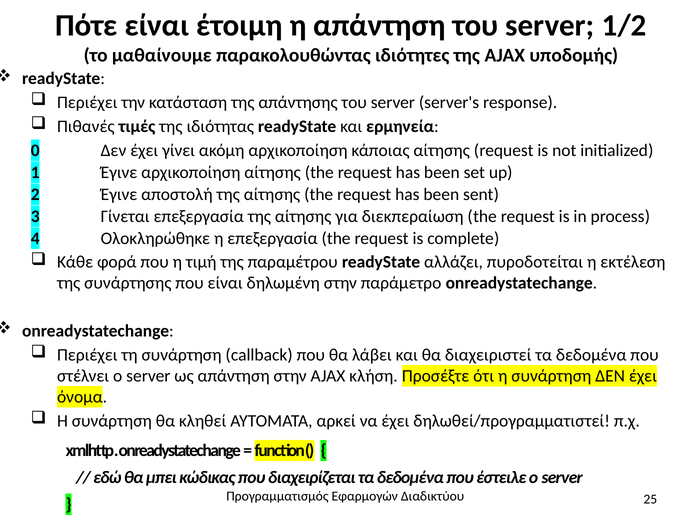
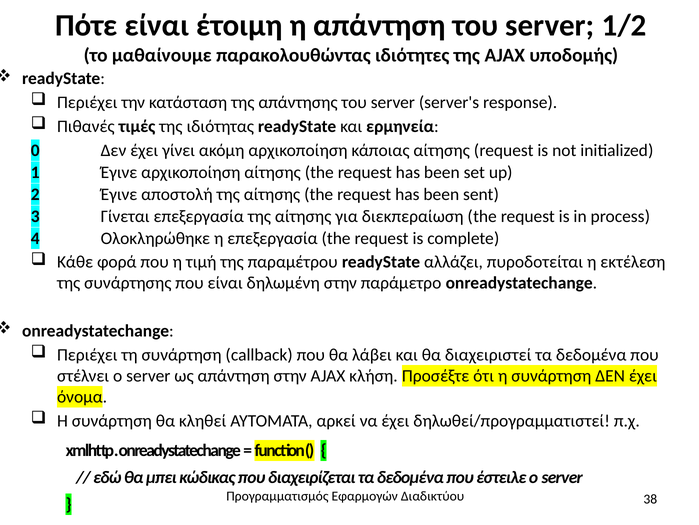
25: 25 -> 38
